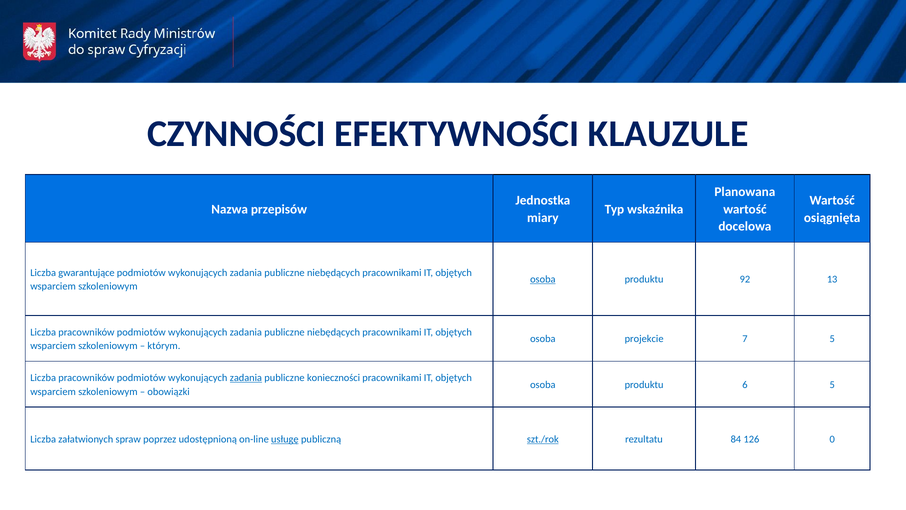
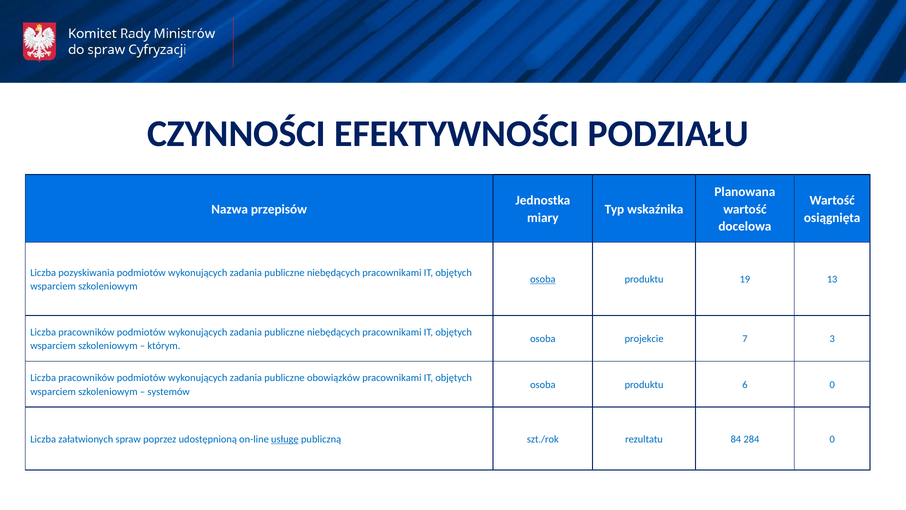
KLAUZULE: KLAUZULE -> PODZIAŁU
gwarantujące: gwarantujące -> pozyskiwania
92: 92 -> 19
7 5: 5 -> 3
zadania at (246, 378) underline: present -> none
konieczności: konieczności -> obowiązków
6 5: 5 -> 0
obowiązki: obowiązki -> systemów
szt./rok underline: present -> none
126: 126 -> 284
